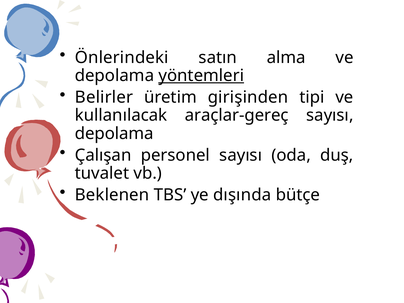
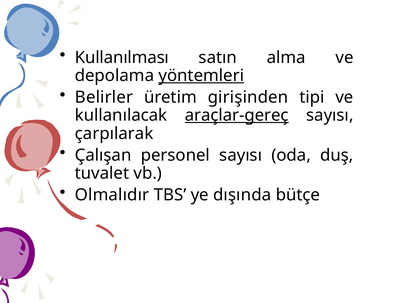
Önlerindeki: Önlerindeki -> Kullanılması
araçlar-gereç underline: none -> present
depolama at (114, 134): depolama -> çarpılarak
Beklenen: Beklenen -> Olmalıdır
